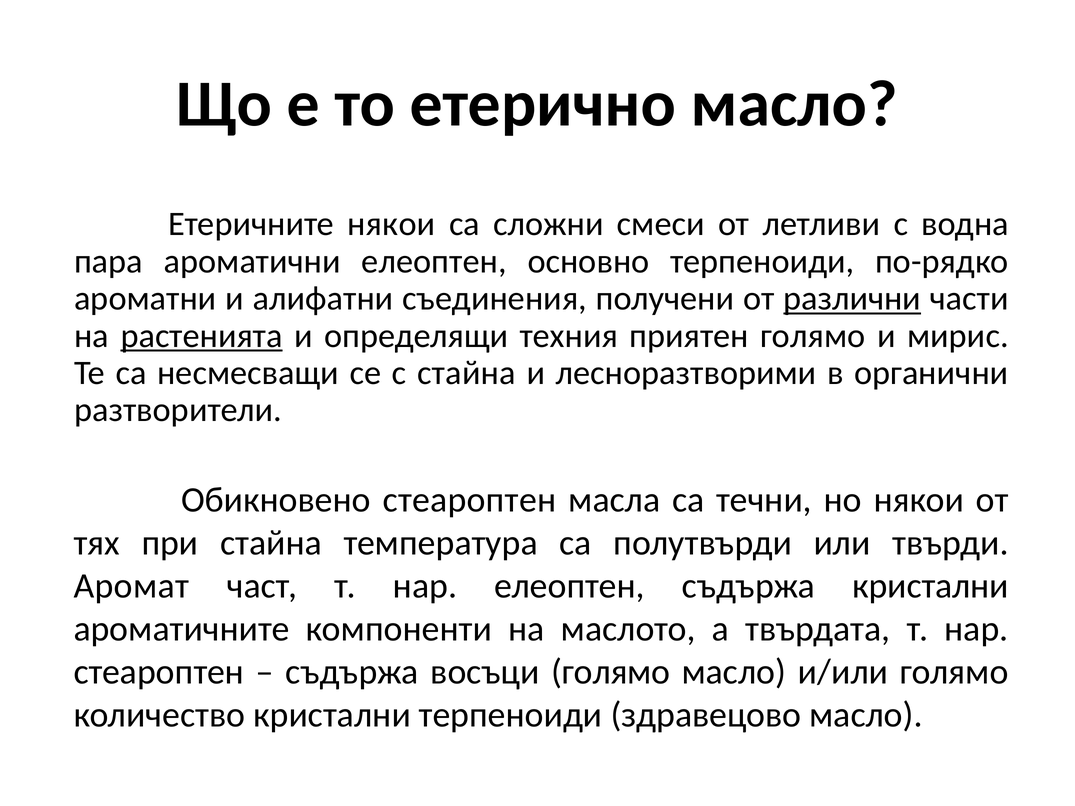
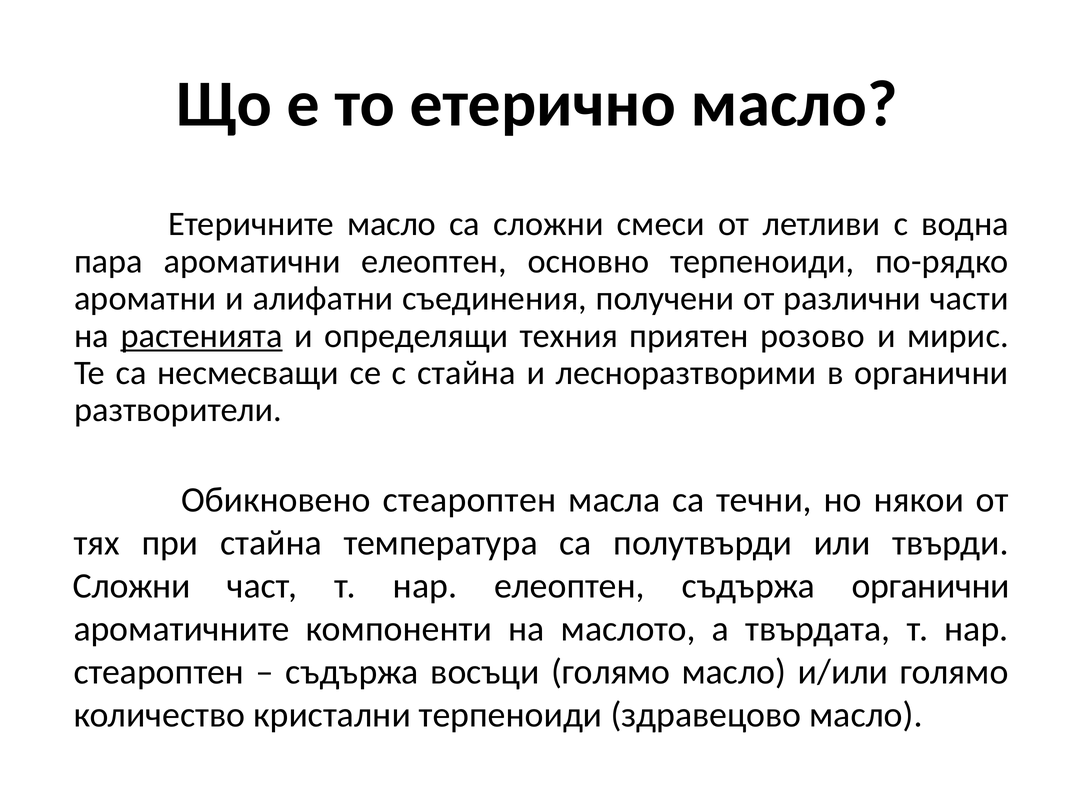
Етеричните някои: някои -> масло
различни underline: present -> none
приятен голямо: голямо -> розово
Аромат at (131, 586): Аромат -> Сложни
съдържа кристални: кристални -> органични
